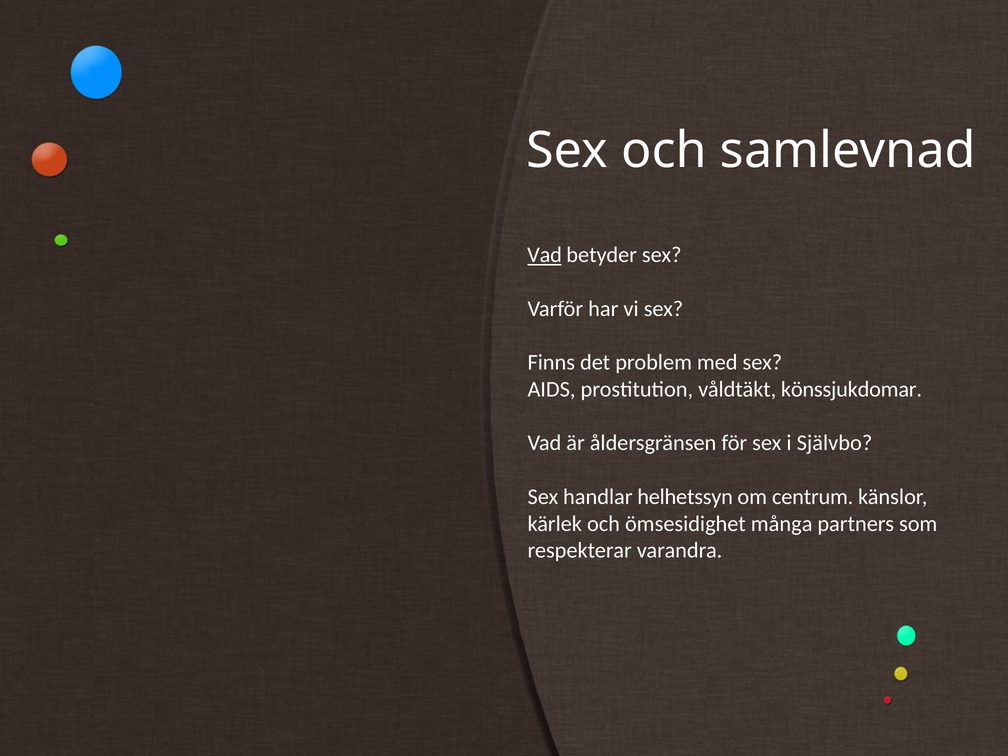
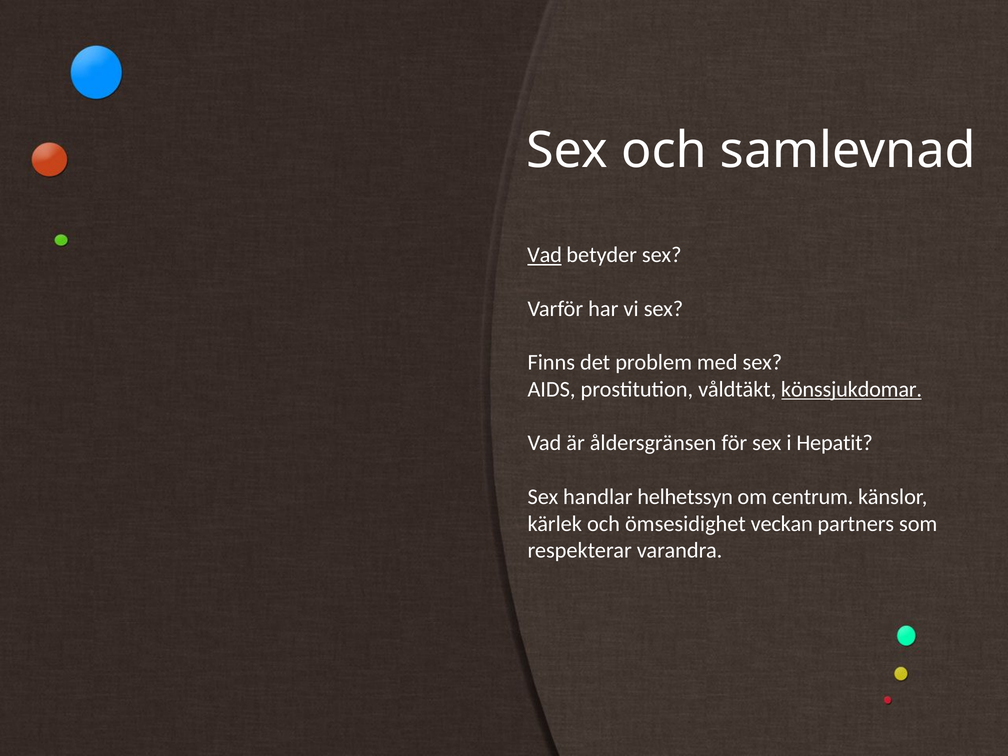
könssjukdomar underline: none -> present
Självbo: Självbo -> Hepatit
många: många -> veckan
